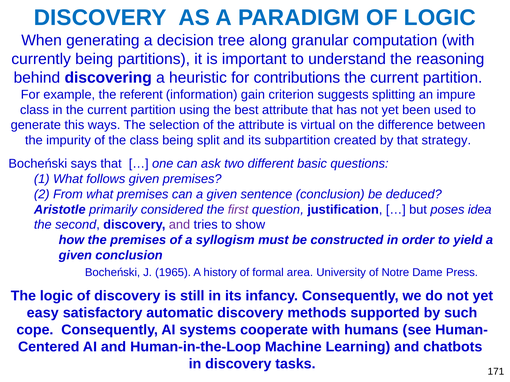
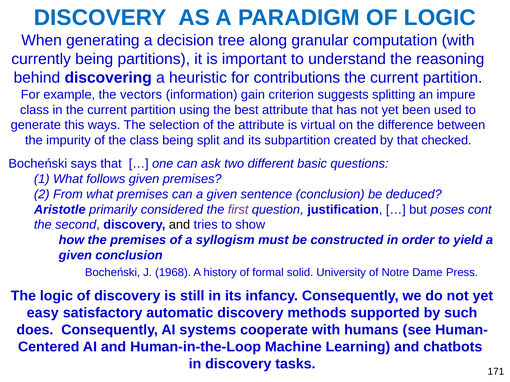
referent: referent -> vectors
strategy: strategy -> checked
idea: idea -> cont
and at (179, 225) colour: purple -> black
1965: 1965 -> 1968
area: area -> solid
cope: cope -> does
